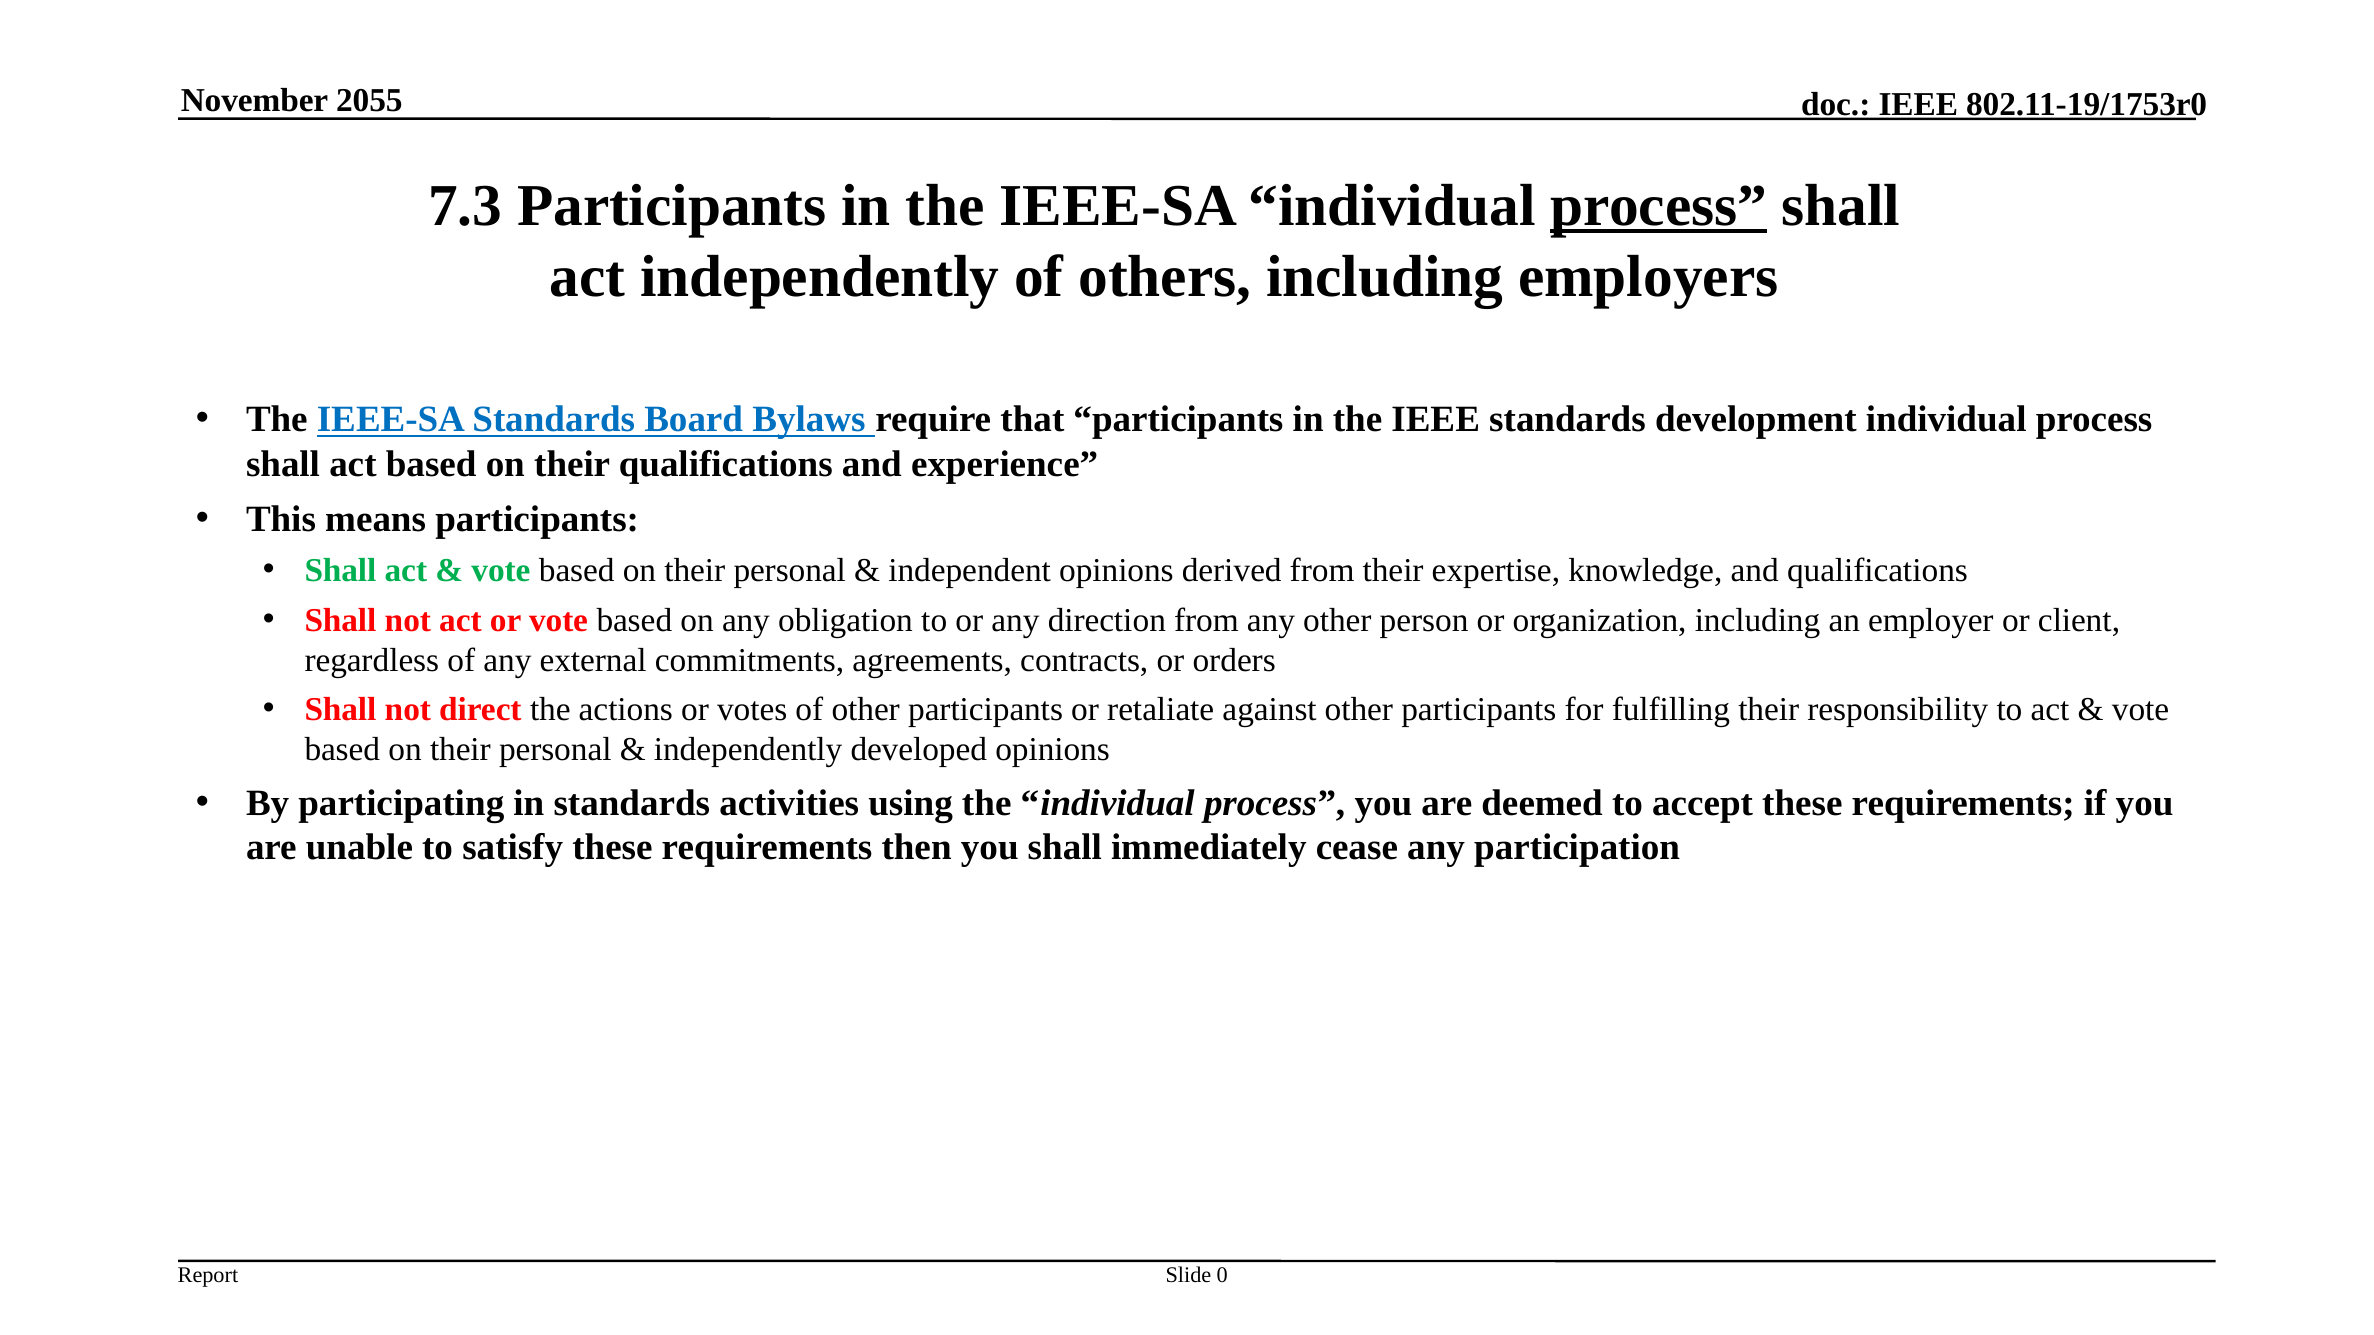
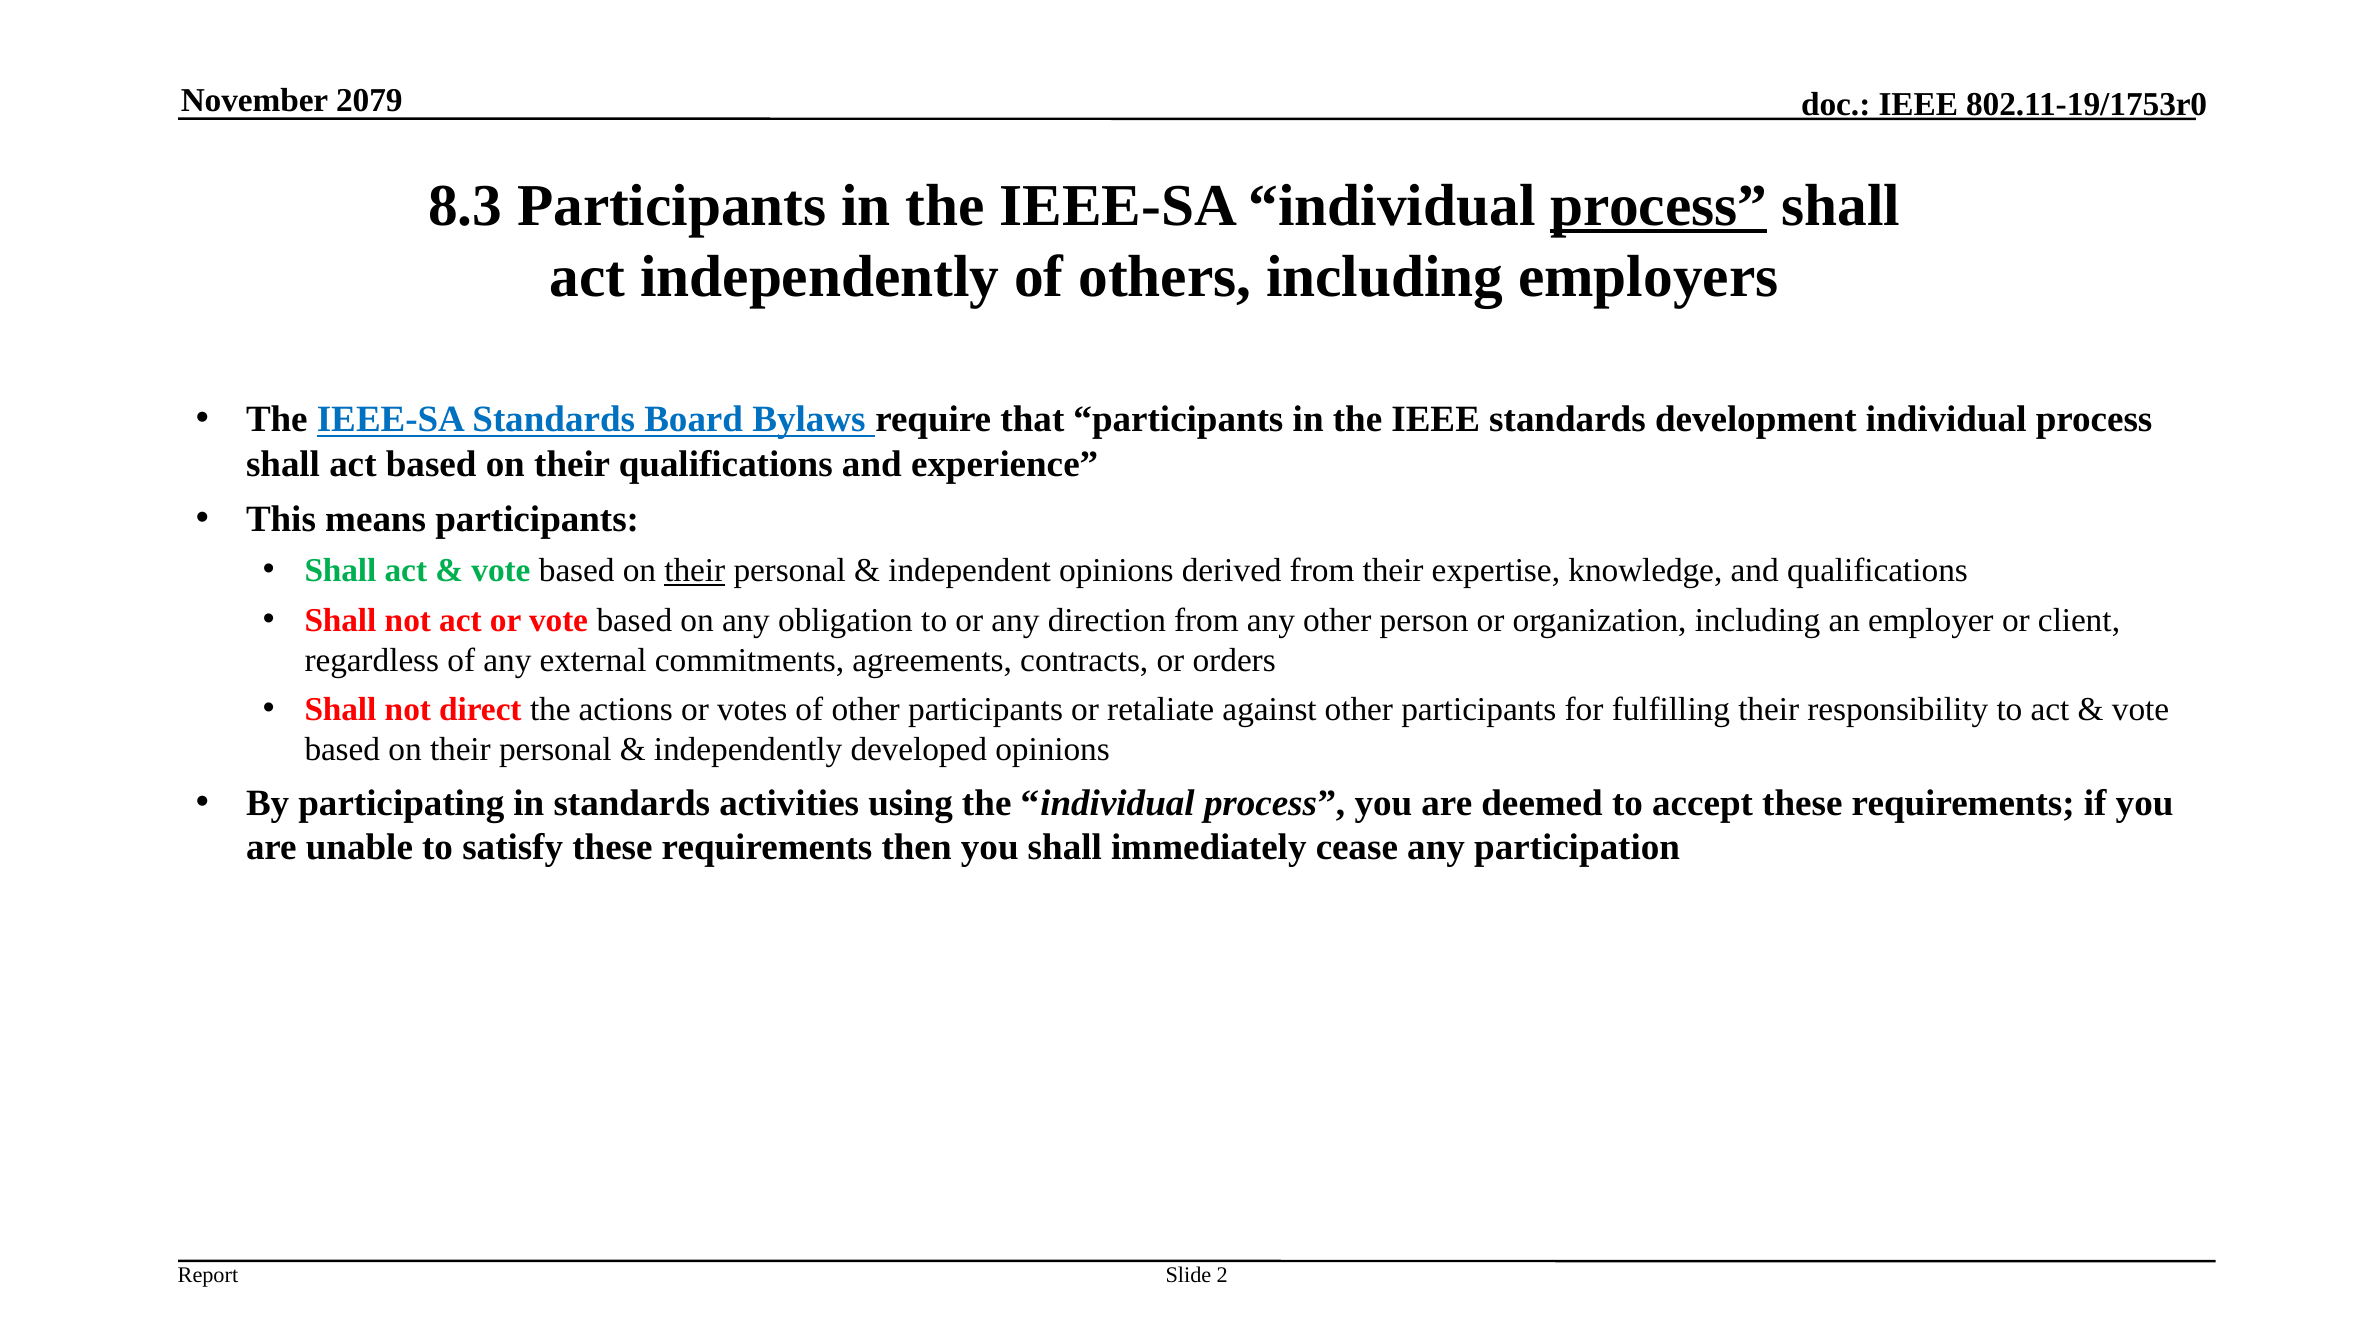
2055: 2055 -> 2079
7.3: 7.3 -> 8.3
their at (695, 571) underline: none -> present
0: 0 -> 2
